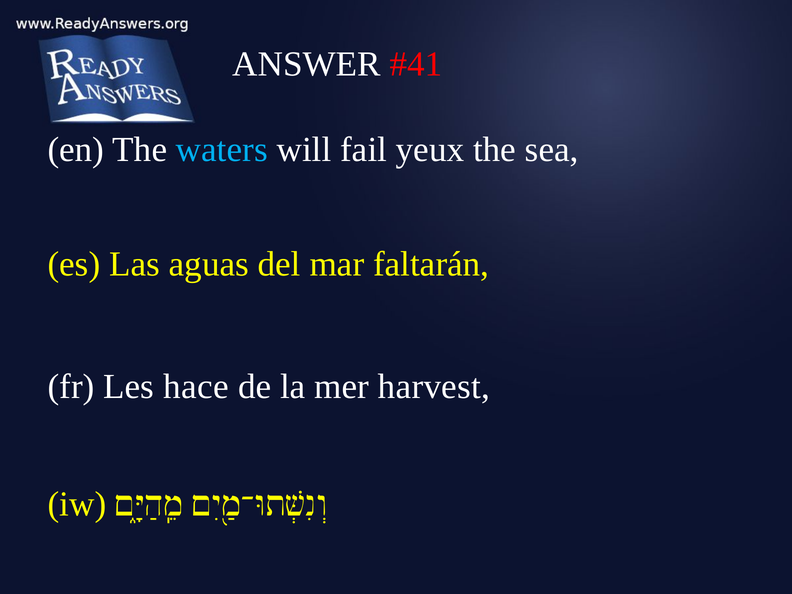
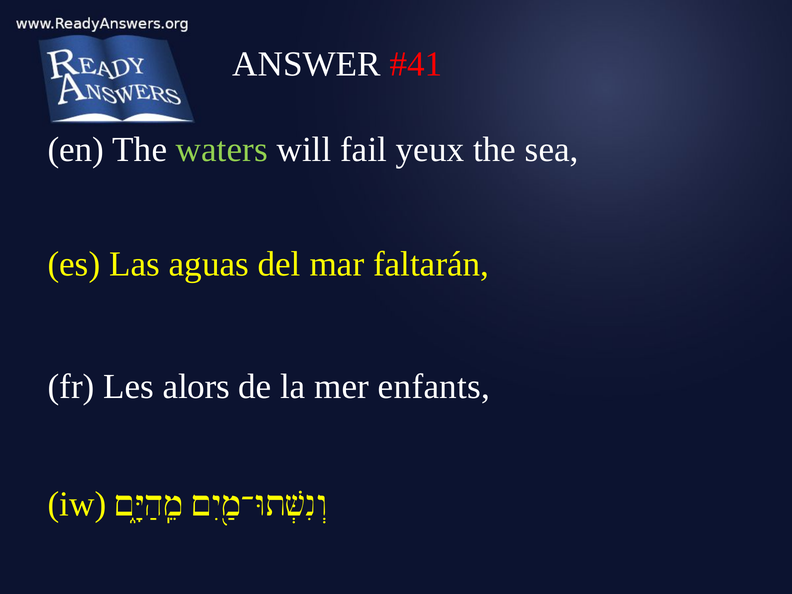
waters colour: light blue -> light green
hace: hace -> alors
harvest: harvest -> enfants
